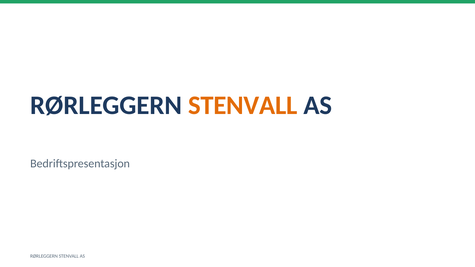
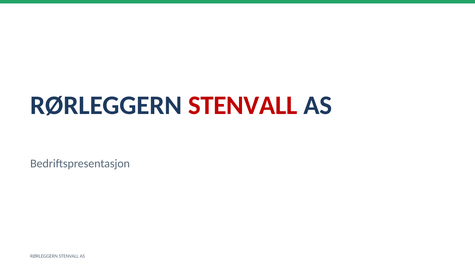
STENVALL at (243, 105) colour: orange -> red
